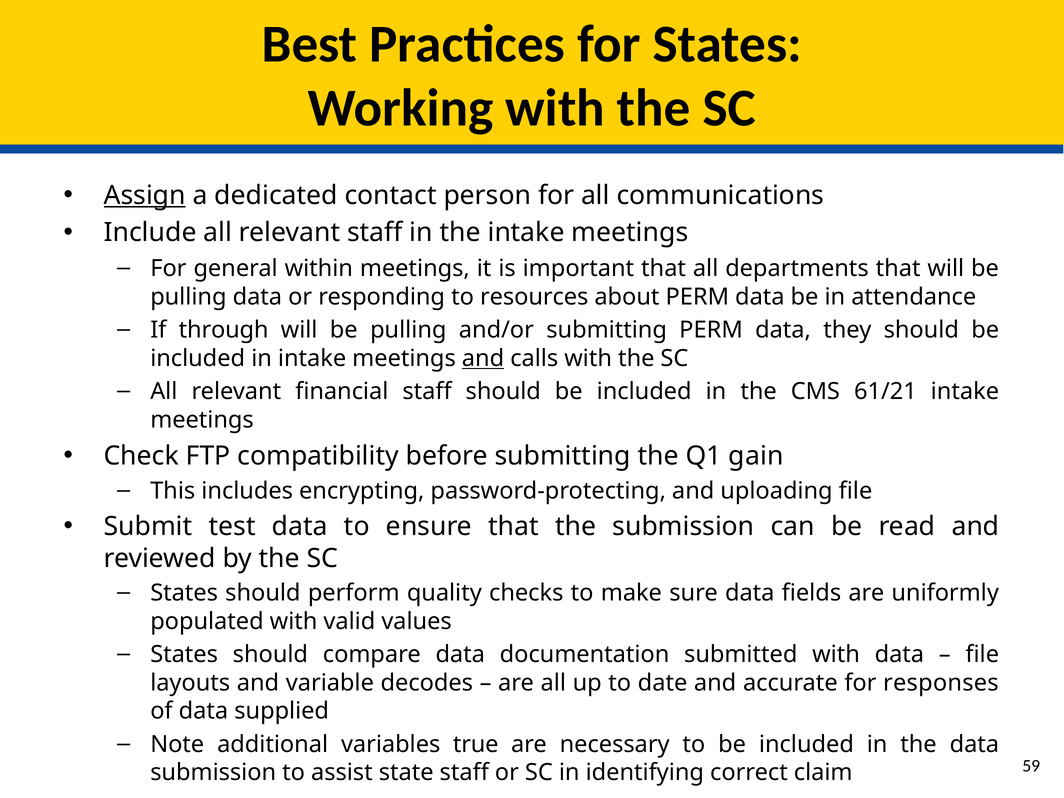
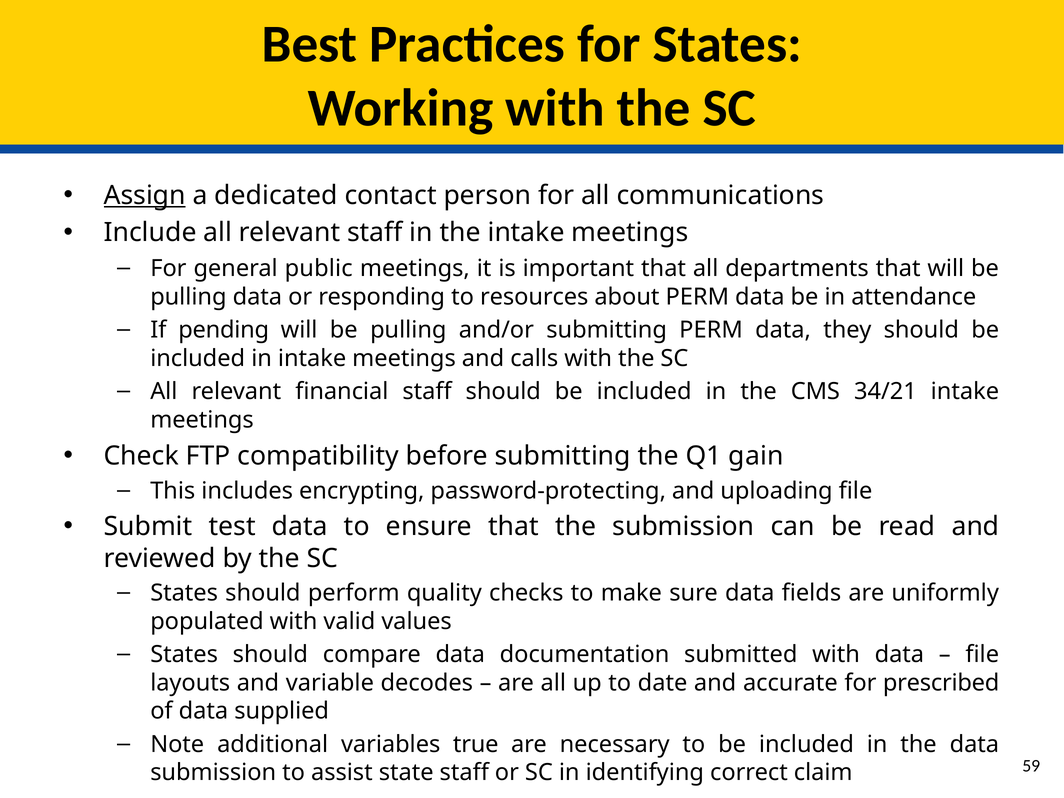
within: within -> public
through: through -> pending
and at (483, 358) underline: present -> none
61/21: 61/21 -> 34/21
responses: responses -> prescribed
